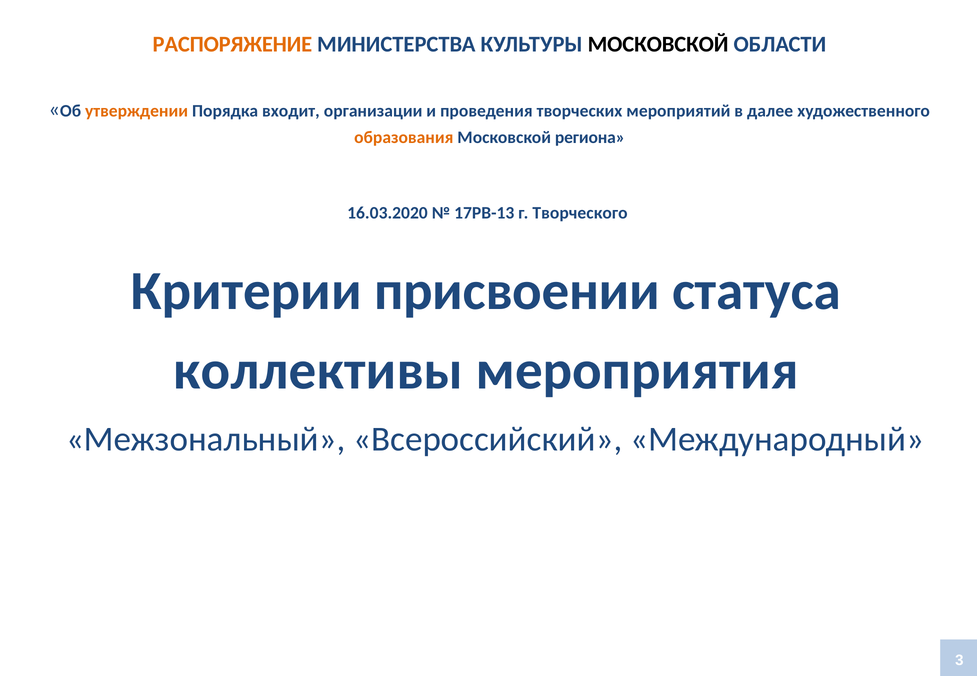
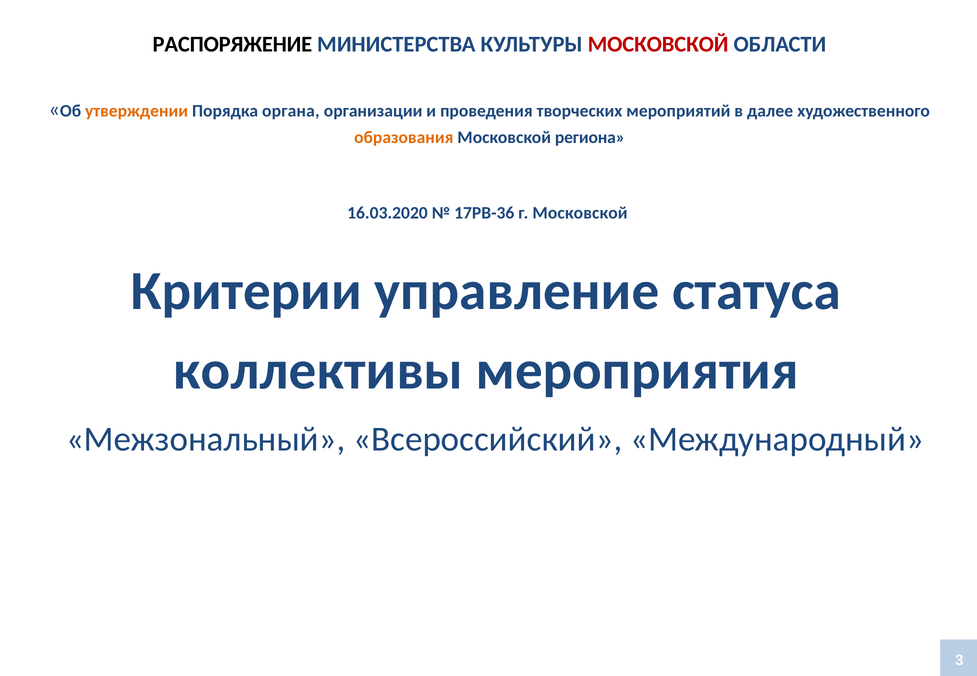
РАСПОРЯЖЕНИЕ colour: orange -> black
МОСКОВСКОЙ at (658, 45) colour: black -> red
входит: входит -> органа
17РВ-13: 17РВ-13 -> 17РВ-36
г Творческого: Творческого -> Московской
присвоении: присвоении -> управление
